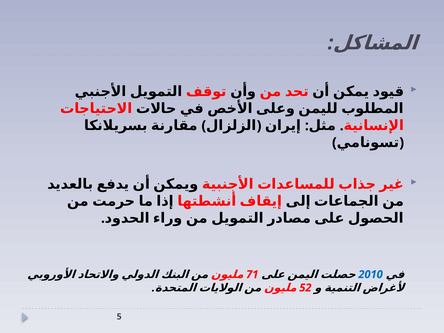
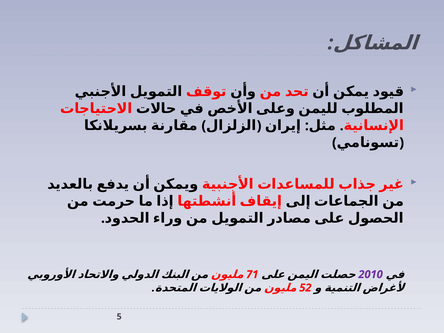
2010 colour: blue -> purple
